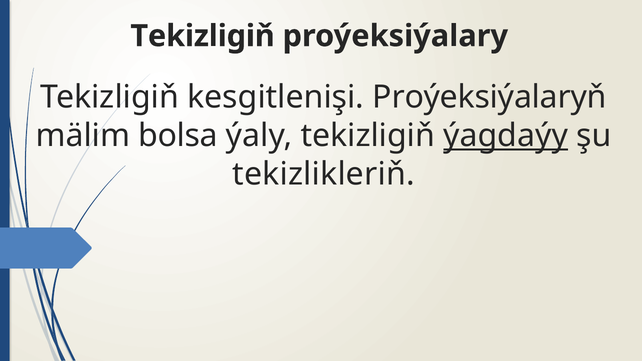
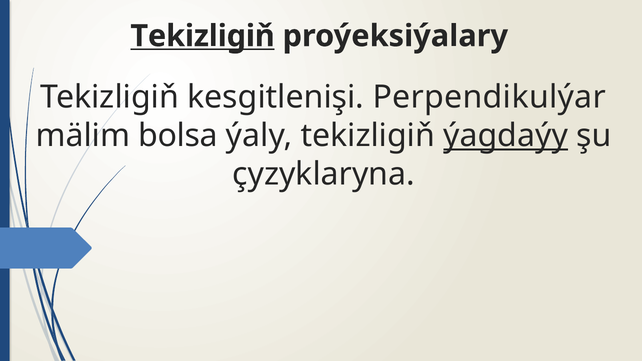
Tekizligiň at (203, 36) underline: none -> present
Proýeksiýalaryň: Proýeksiýalaryň -> Perpendikulýar
tekizlikleriň: tekizlikleriň -> çyzyklaryna
